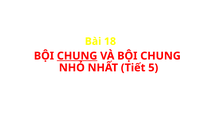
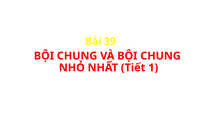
18: 18 -> 39
CHUNG at (77, 56) underline: present -> none
5: 5 -> 1
